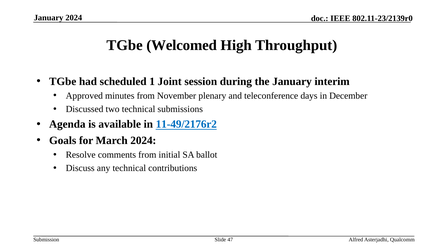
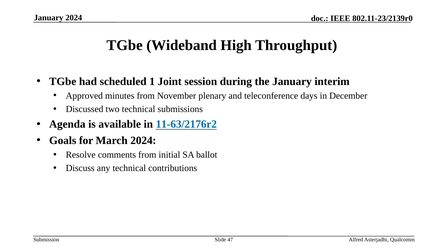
Welcomed: Welcomed -> Wideband
11-49/2176r2: 11-49/2176r2 -> 11-63/2176r2
